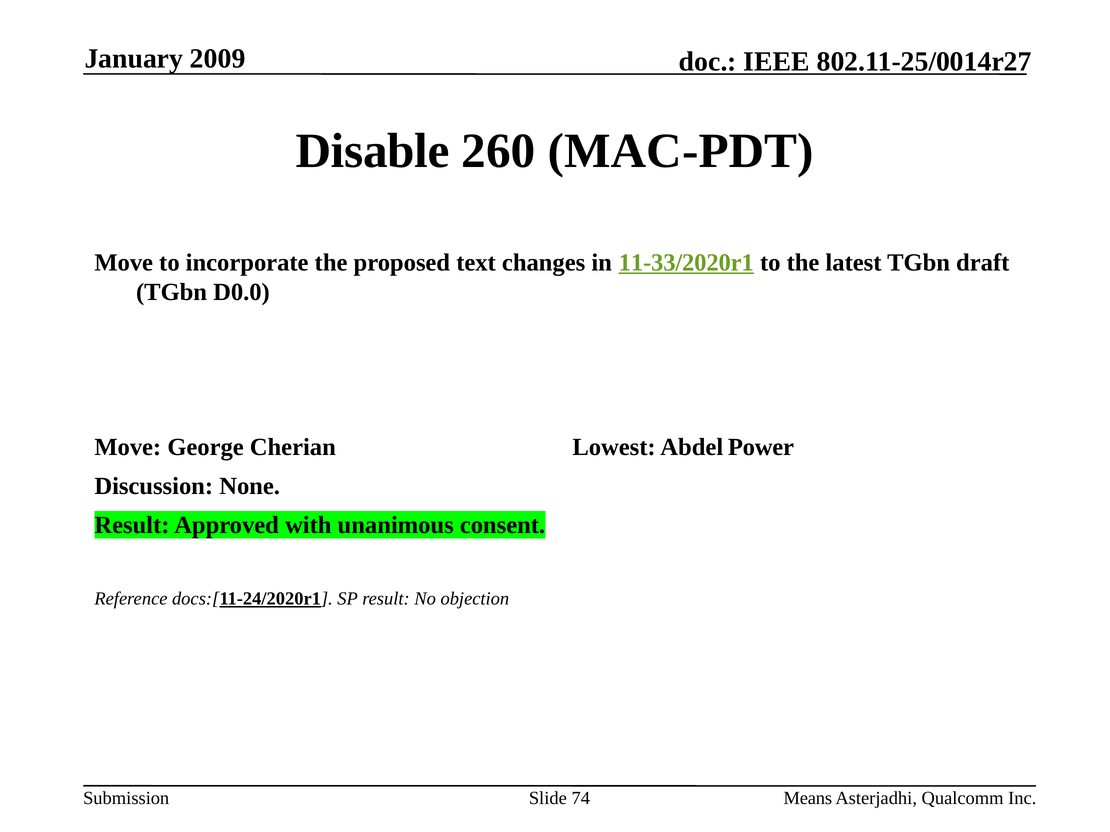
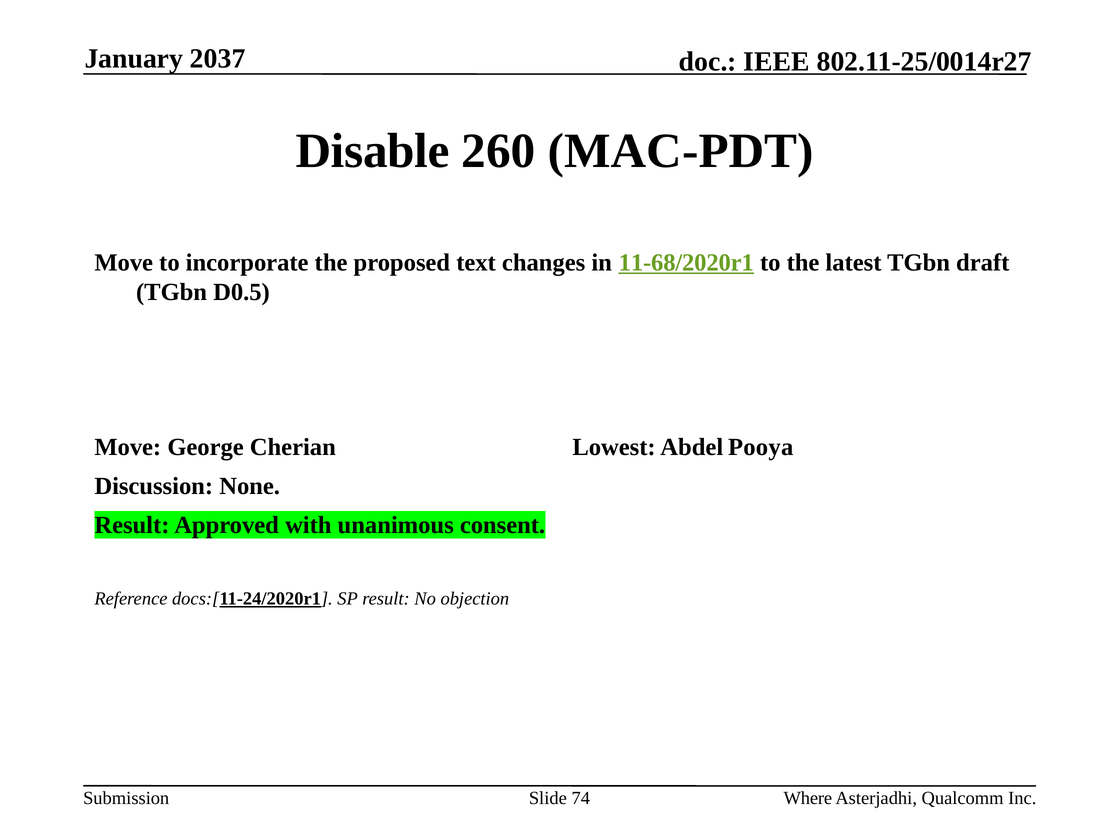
2009: 2009 -> 2037
11-33/2020r1: 11-33/2020r1 -> 11-68/2020r1
D0.0: D0.0 -> D0.5
Power: Power -> Pooya
Means: Means -> Where
